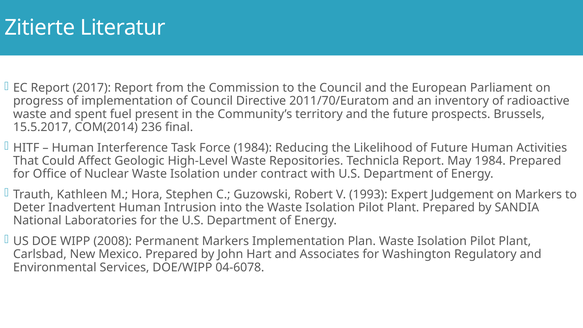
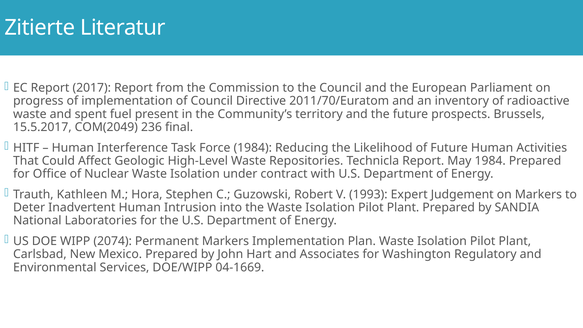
COM(2014: COM(2014 -> COM(2049
2008: 2008 -> 2074
04-6078: 04-6078 -> 04-1669
